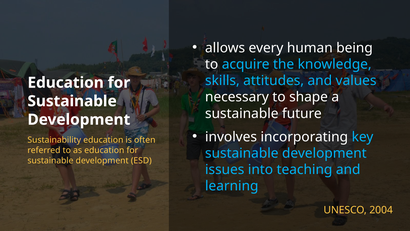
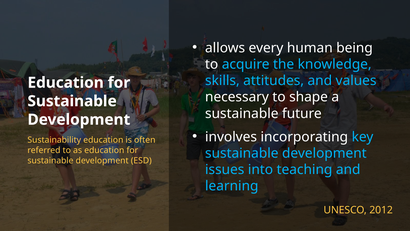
2004: 2004 -> 2012
